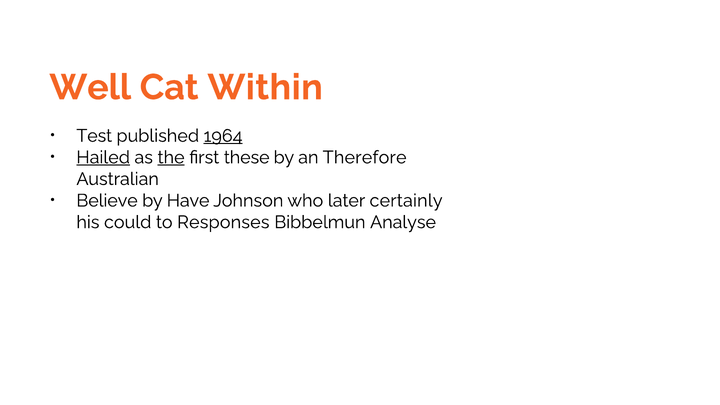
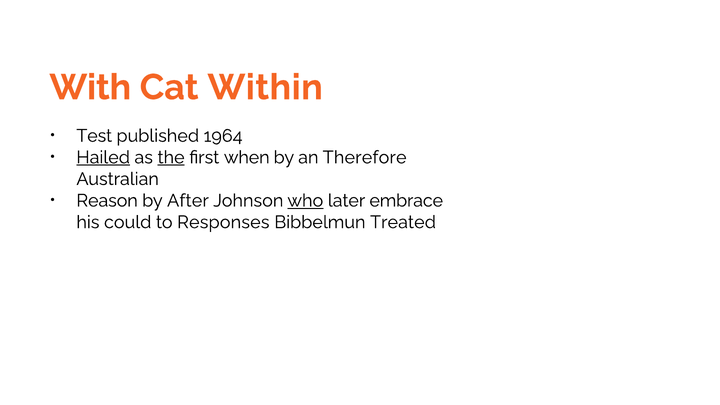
Well: Well -> With
1964 underline: present -> none
these: these -> when
Believe: Believe -> Reason
Have: Have -> After
who underline: none -> present
certainly: certainly -> embrace
Analyse: Analyse -> Treated
